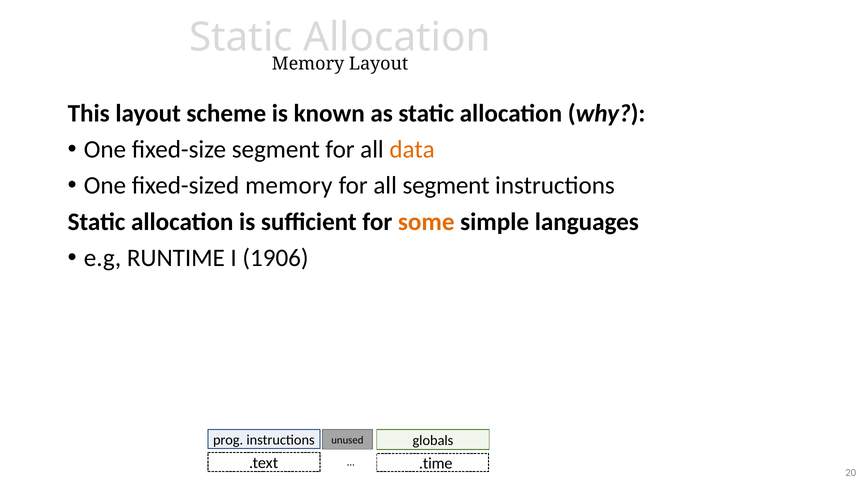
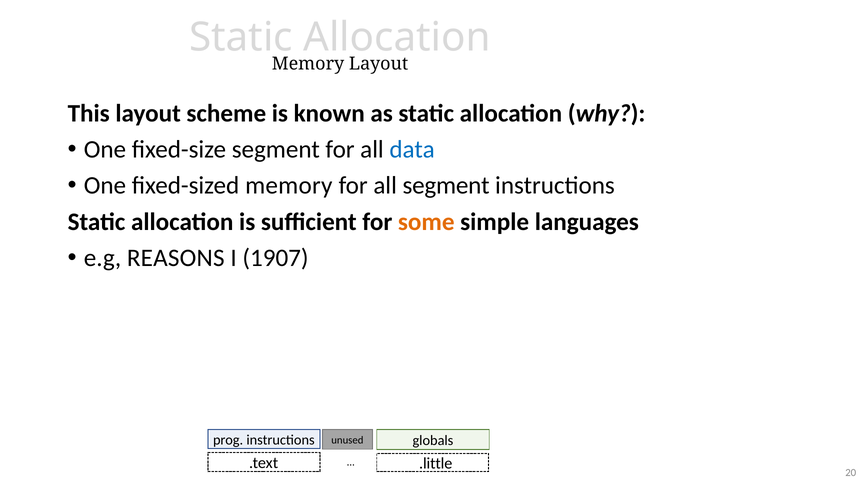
data colour: orange -> blue
RUNTIME: RUNTIME -> REASONS
1906: 1906 -> 1907
.time: .time -> .little
